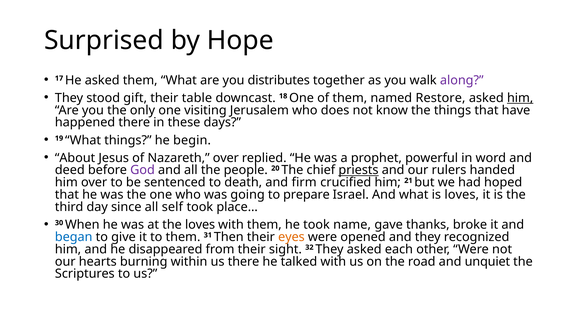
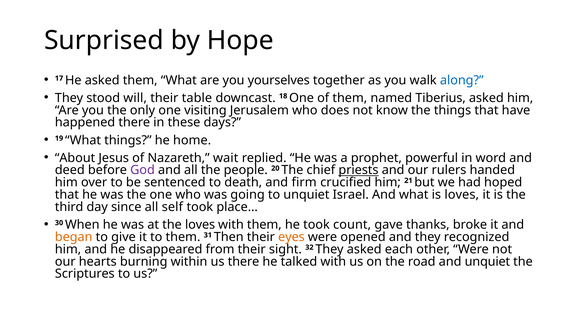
distributes: distributes -> yourselves
along colour: purple -> blue
gift: gift -> will
Restore: Restore -> Tiberius
him at (520, 98) underline: present -> none
begin: begin -> home
Nazareth over: over -> wait
to prepare: prepare -> unquiet
name: name -> count
began colour: blue -> orange
